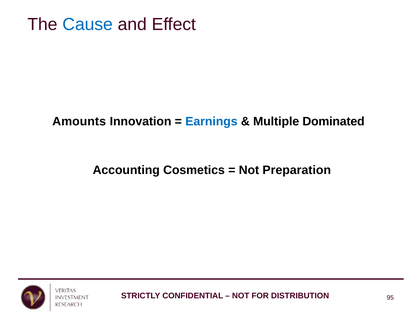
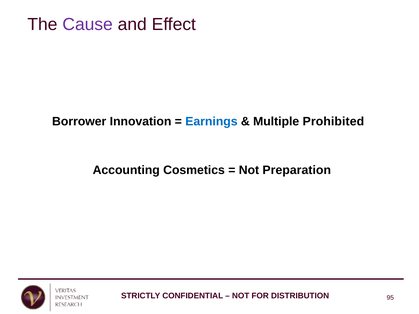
Cause colour: blue -> purple
Amounts: Amounts -> Borrower
Dominated: Dominated -> Prohibited
